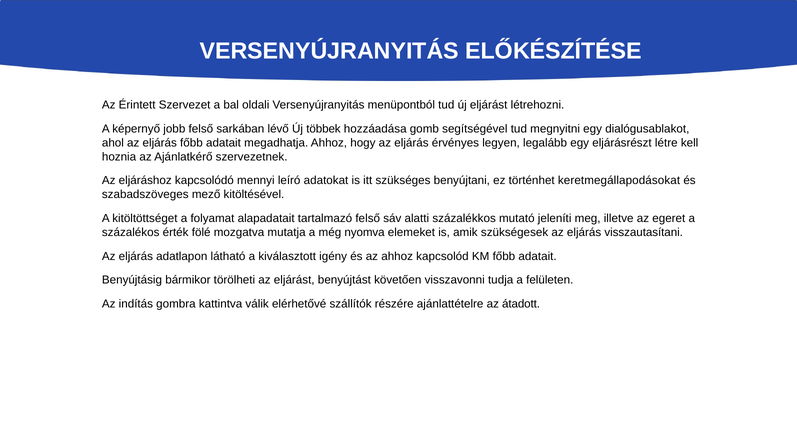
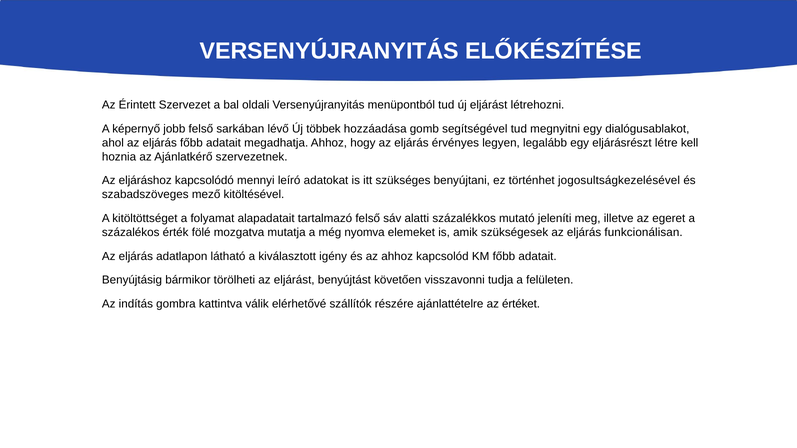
keretmegállapodásokat: keretmegállapodásokat -> jogosultságkezelésével
visszautasítani: visszautasítani -> funkcionálisan
átadott: átadott -> értéket
